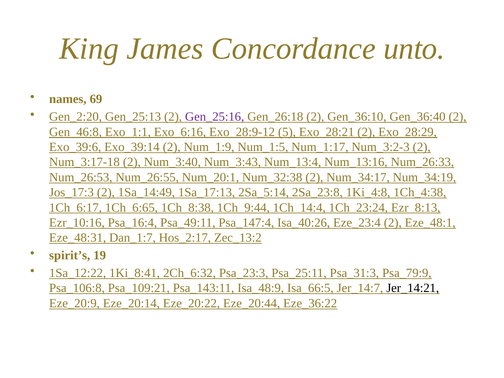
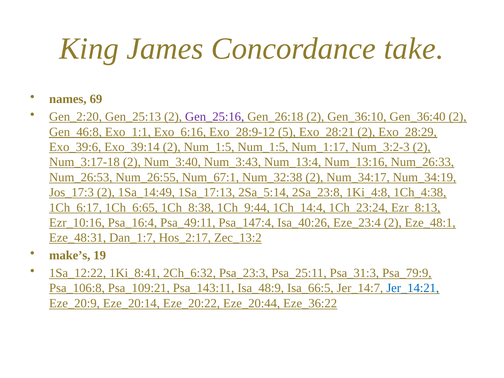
unto: unto -> take
2 Num_1:9: Num_1:9 -> Num_1:5
Num_20:1: Num_20:1 -> Num_67:1
spirit’s: spirit’s -> make’s
Jer_14:21 colour: black -> blue
